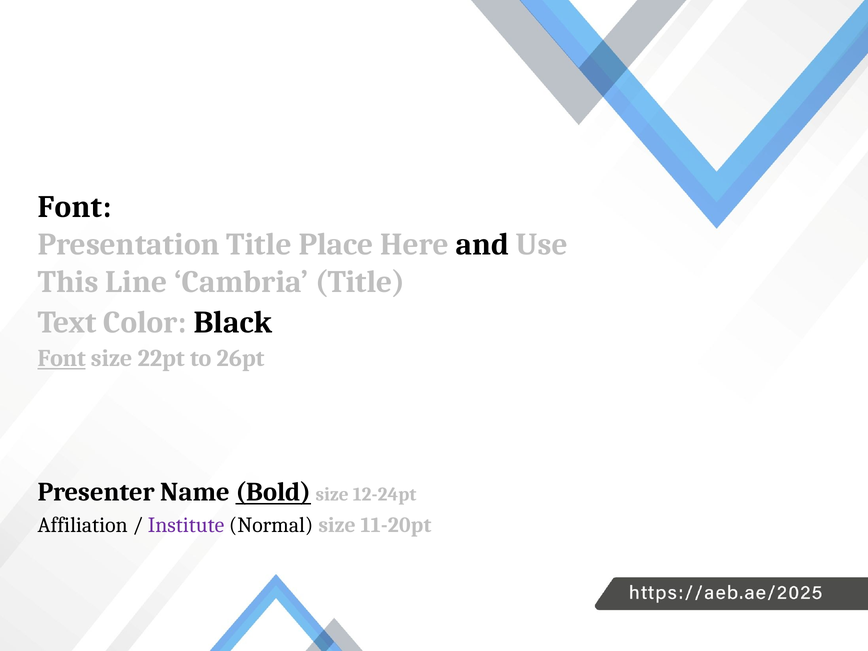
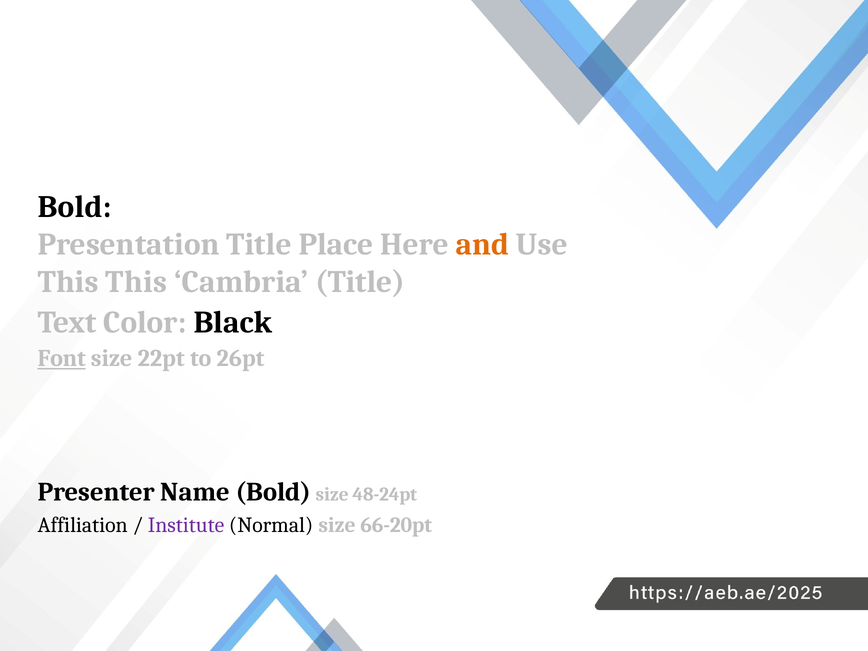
Font at (75, 207): Font -> Bold
and colour: black -> orange
This Line: Line -> This
Bold at (273, 492) underline: present -> none
12-24pt: 12-24pt -> 48-24pt
11-20pt: 11-20pt -> 66-20pt
